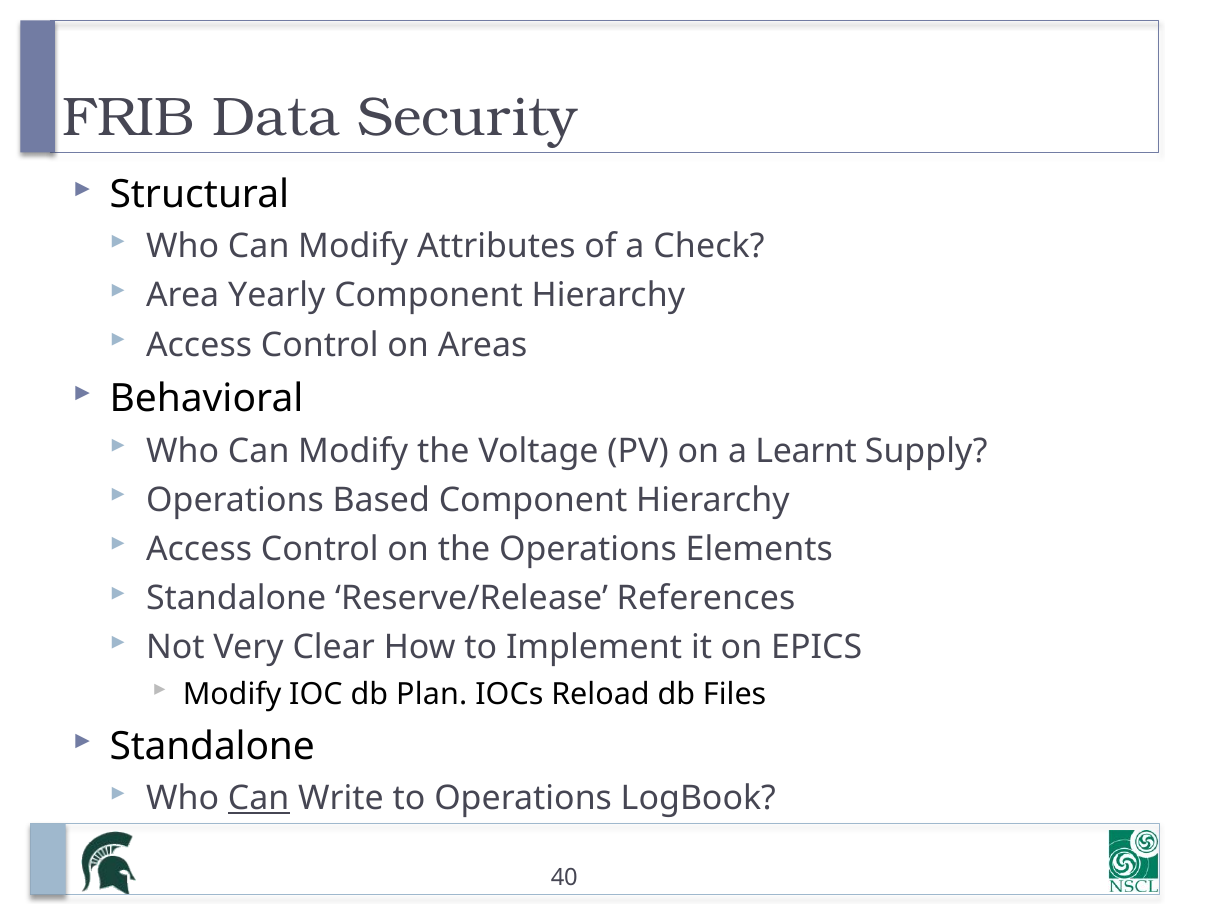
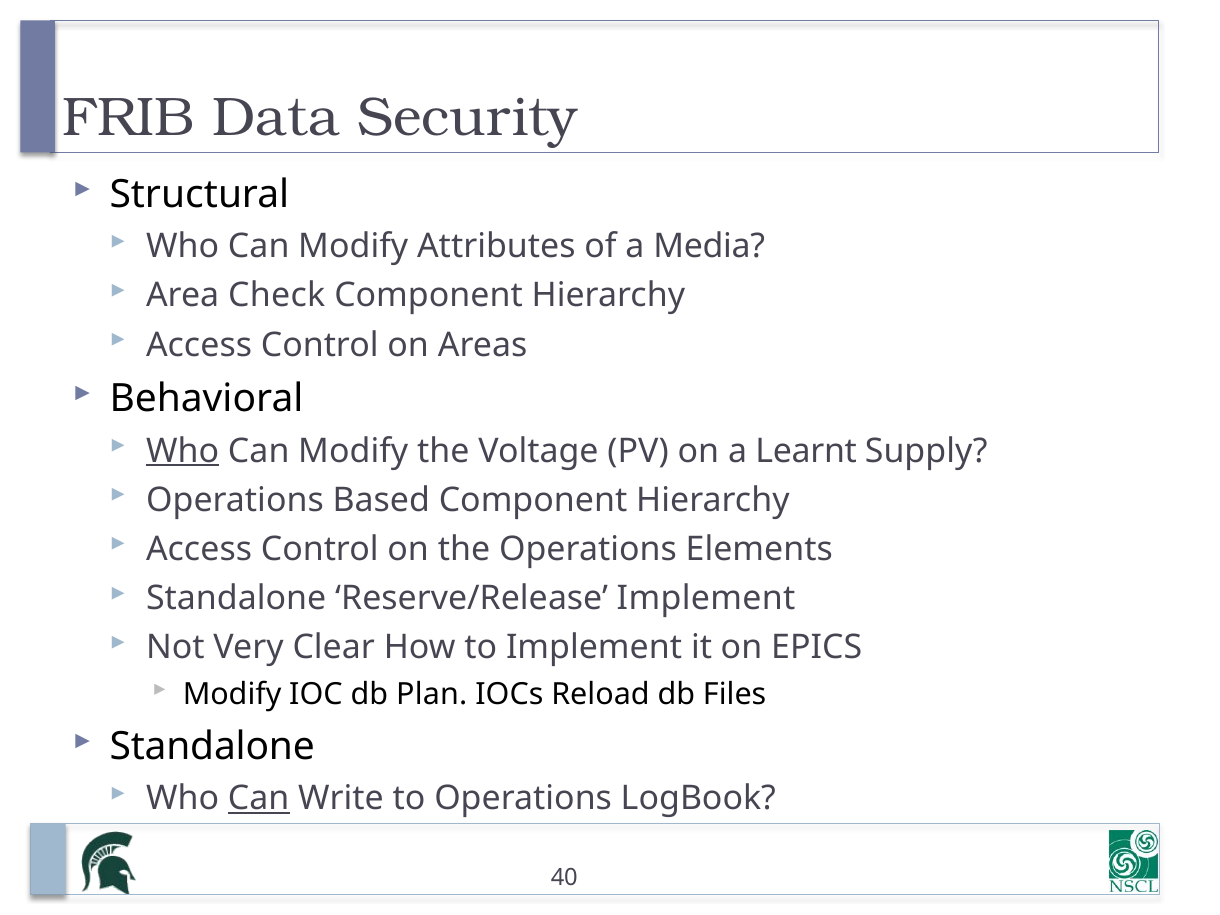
Check: Check -> Media
Yearly: Yearly -> Check
Who at (183, 451) underline: none -> present
Reserve/Release References: References -> Implement
